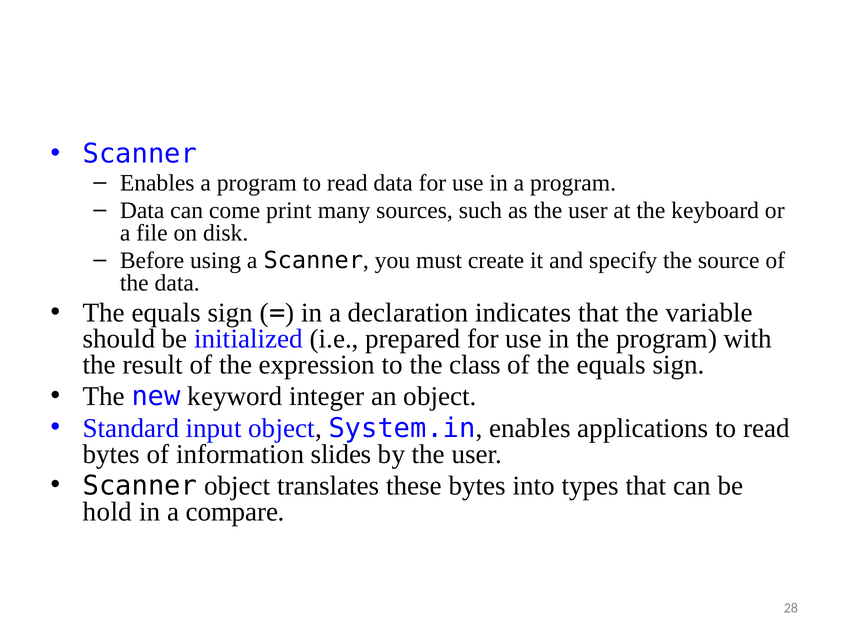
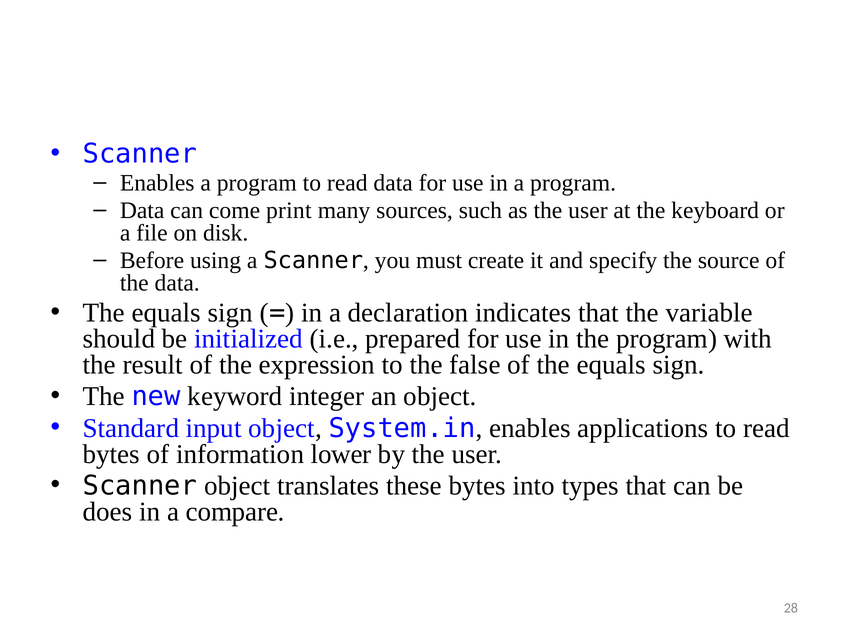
class: class -> false
slides: slides -> lower
hold: hold -> does
